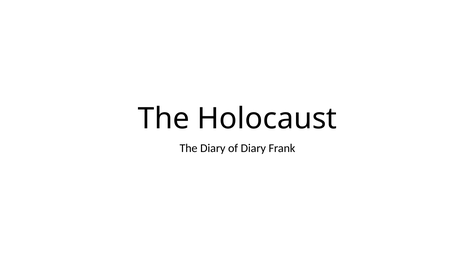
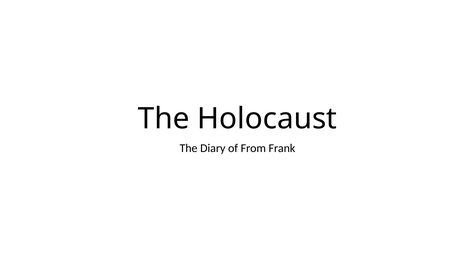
of Diary: Diary -> From
